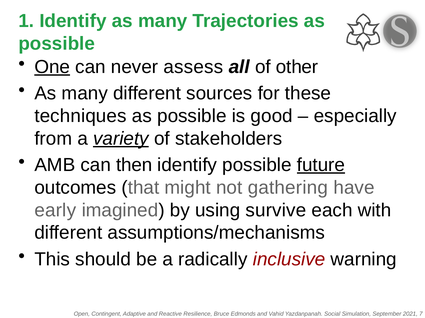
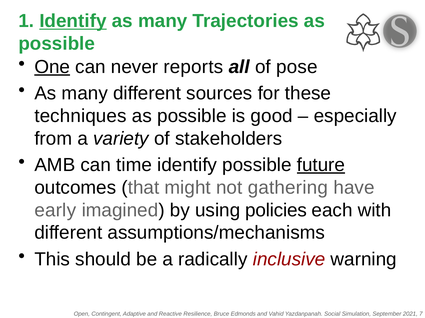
Identify at (73, 21) underline: none -> present
assess: assess -> reports
other: other -> pose
variety underline: present -> none
then: then -> time
survive: survive -> policies
